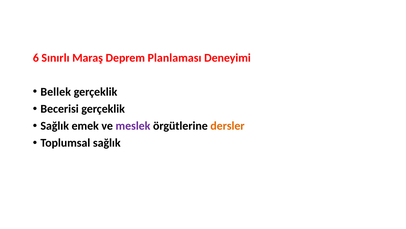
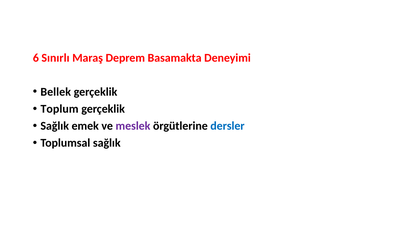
Planlaması: Planlaması -> Basamakta
Becerisi: Becerisi -> Toplum
dersler colour: orange -> blue
